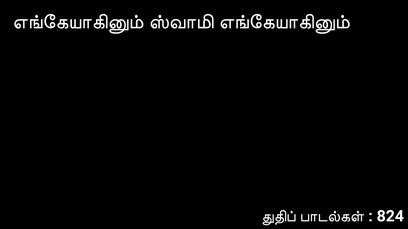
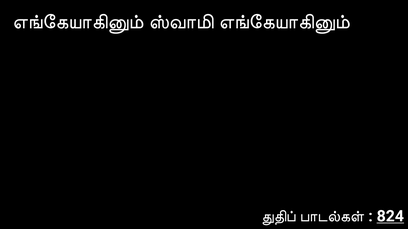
824 underline: none -> present
